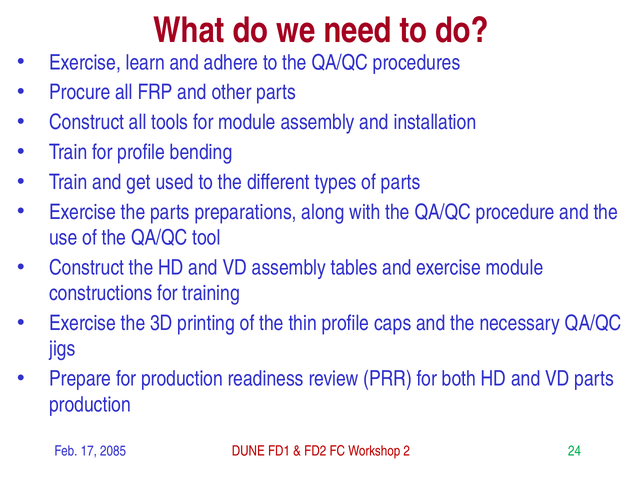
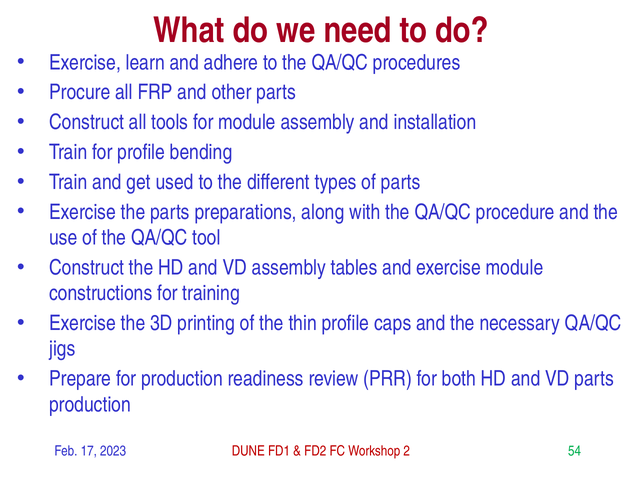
2085: 2085 -> 2023
24: 24 -> 54
